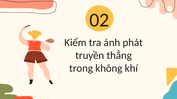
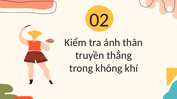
phát: phát -> thân
